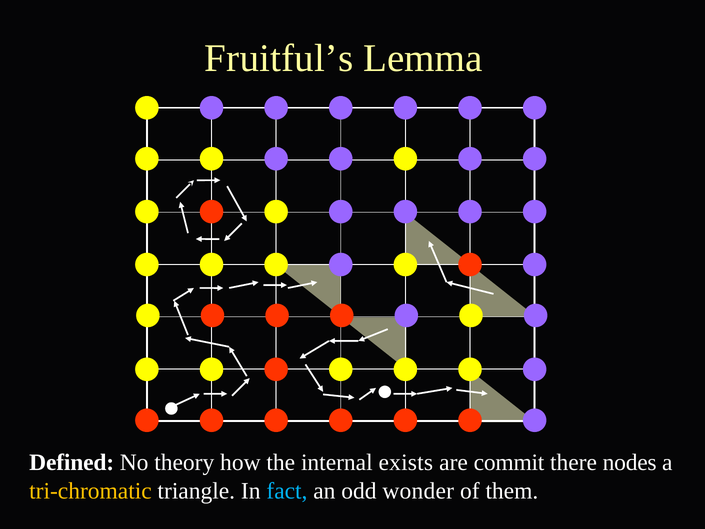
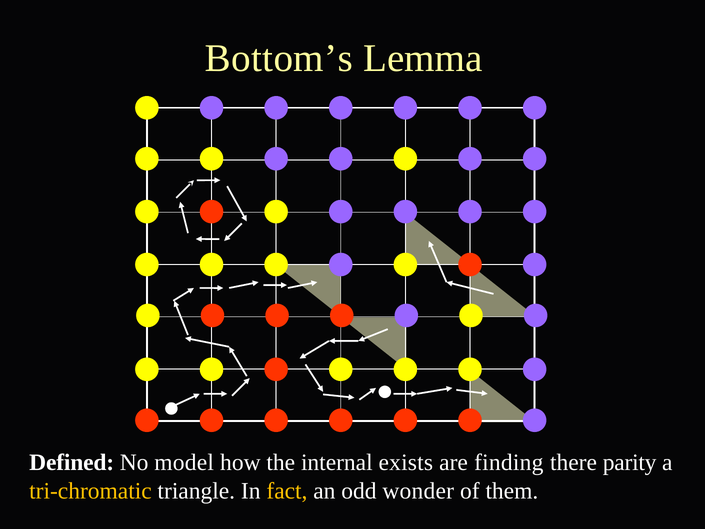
Fruitful’s: Fruitful’s -> Bottom’s
theory: theory -> model
commit: commit -> finding
nodes: nodes -> parity
fact colour: light blue -> yellow
